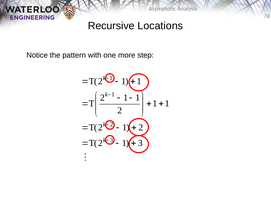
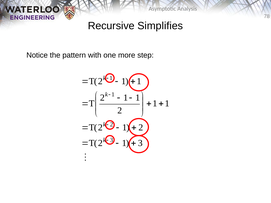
Locations: Locations -> Simplifies
